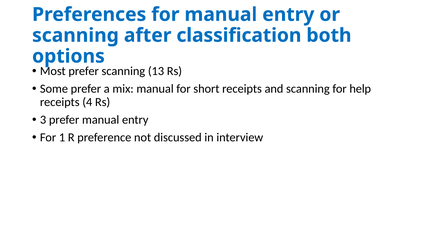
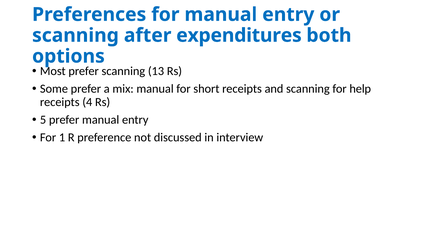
classification: classification -> expenditures
3: 3 -> 5
